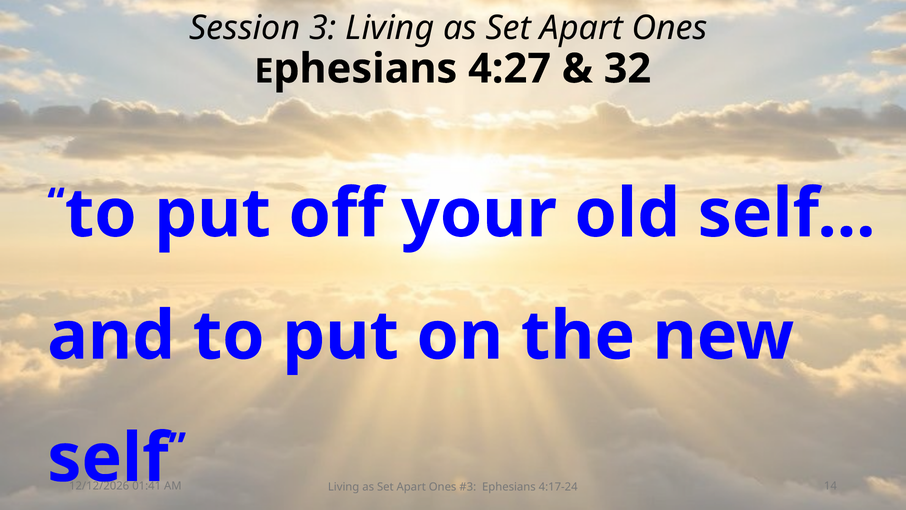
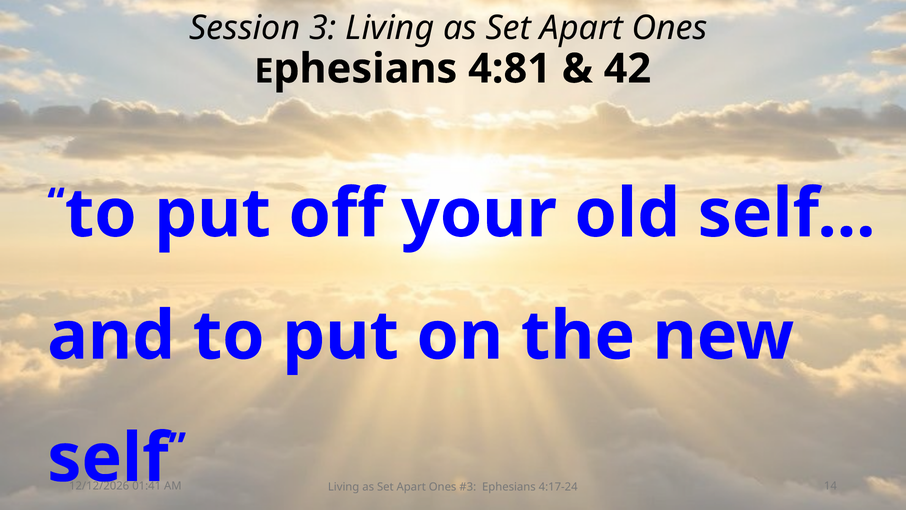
4:27: 4:27 -> 4:81
32: 32 -> 42
